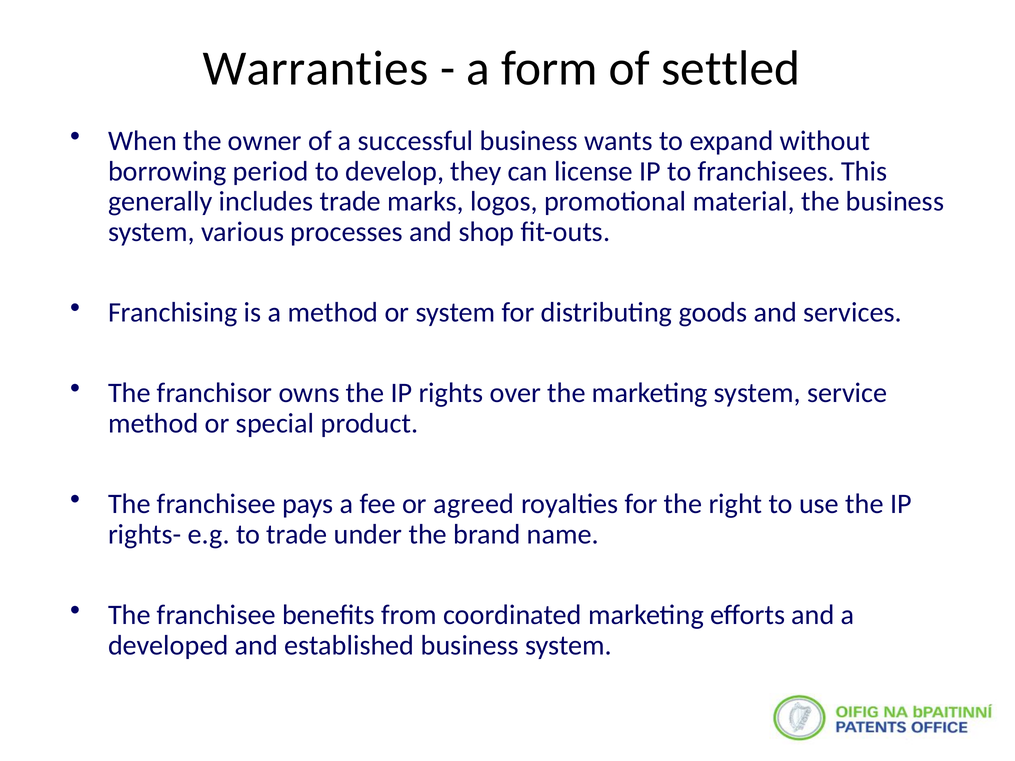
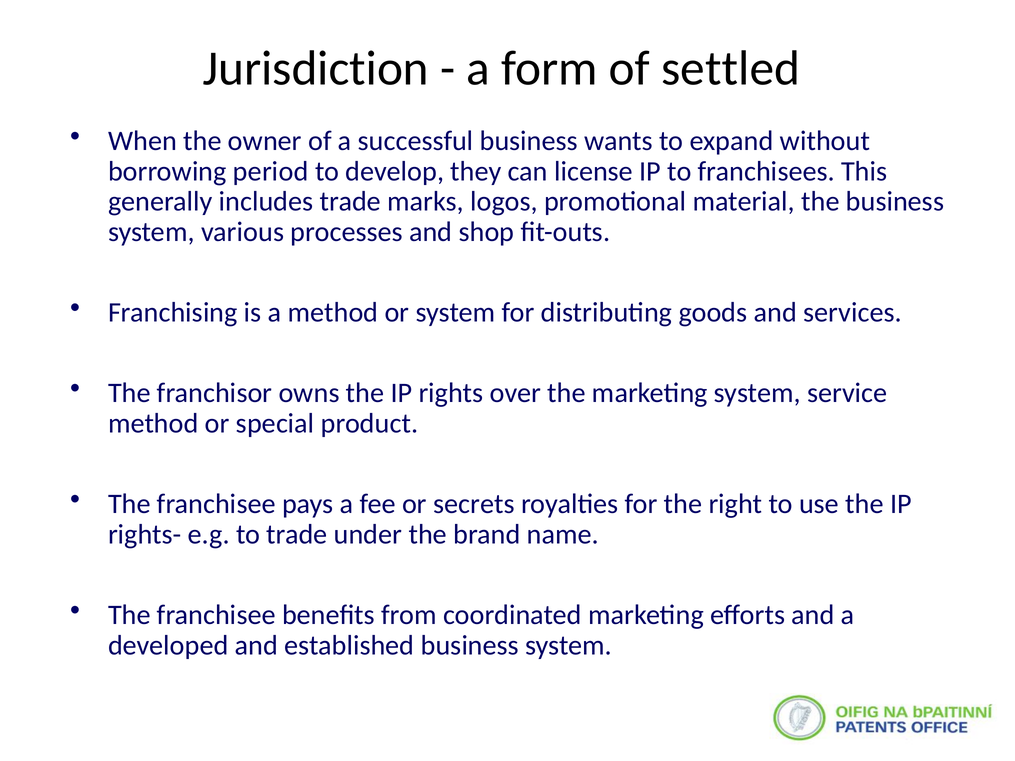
Warranties: Warranties -> Jurisdiction
agreed: agreed -> secrets
